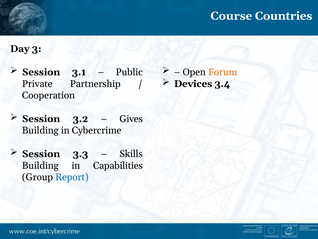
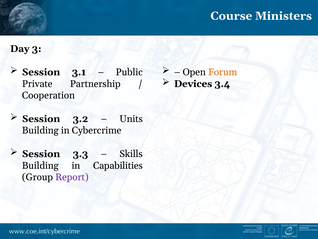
Countries: Countries -> Ministers
Gives: Gives -> Units
Report colour: blue -> purple
